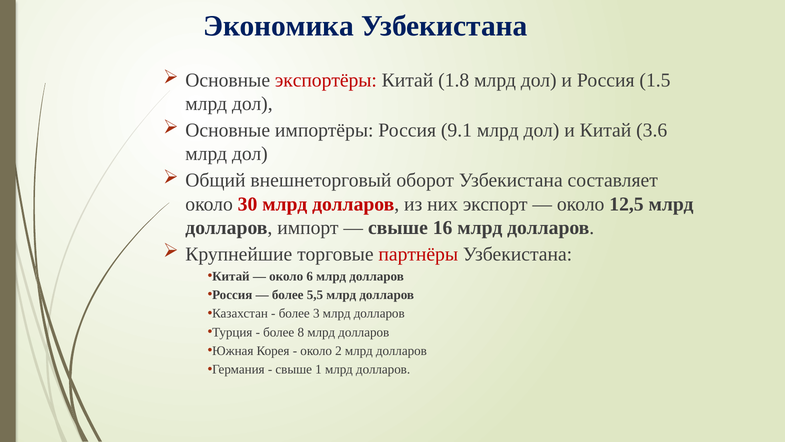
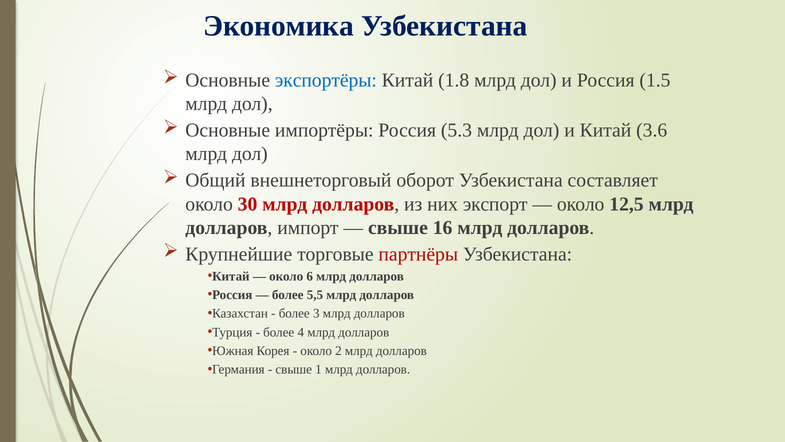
экспортёры colour: red -> blue
9.1: 9.1 -> 5.3
8: 8 -> 4
